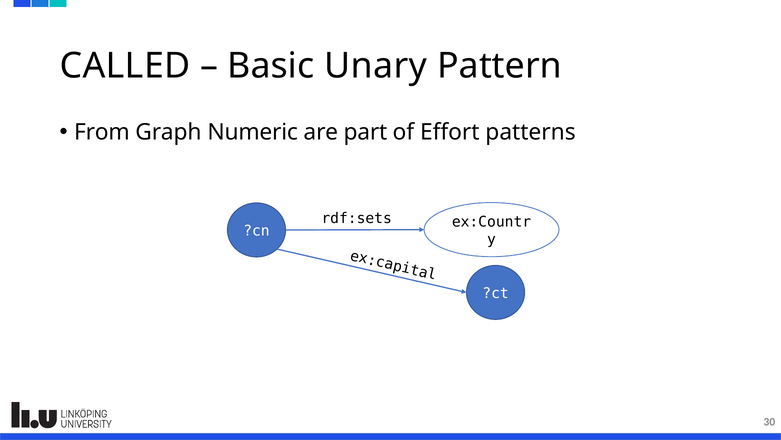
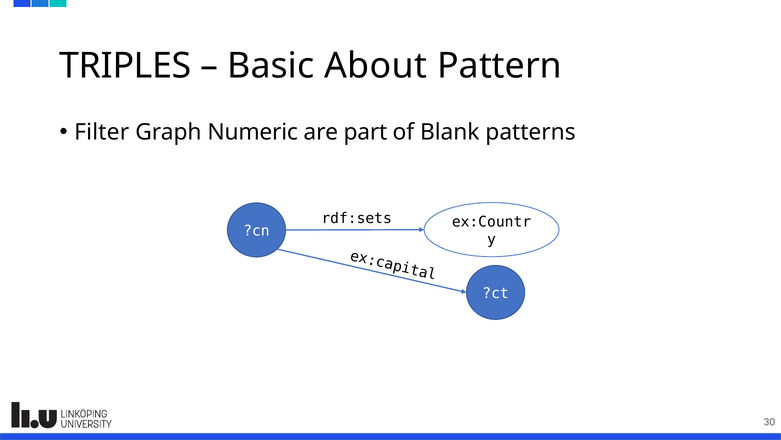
CALLED: CALLED -> TRIPLES
Unary: Unary -> About
From: From -> Filter
Effort: Effort -> Blank
